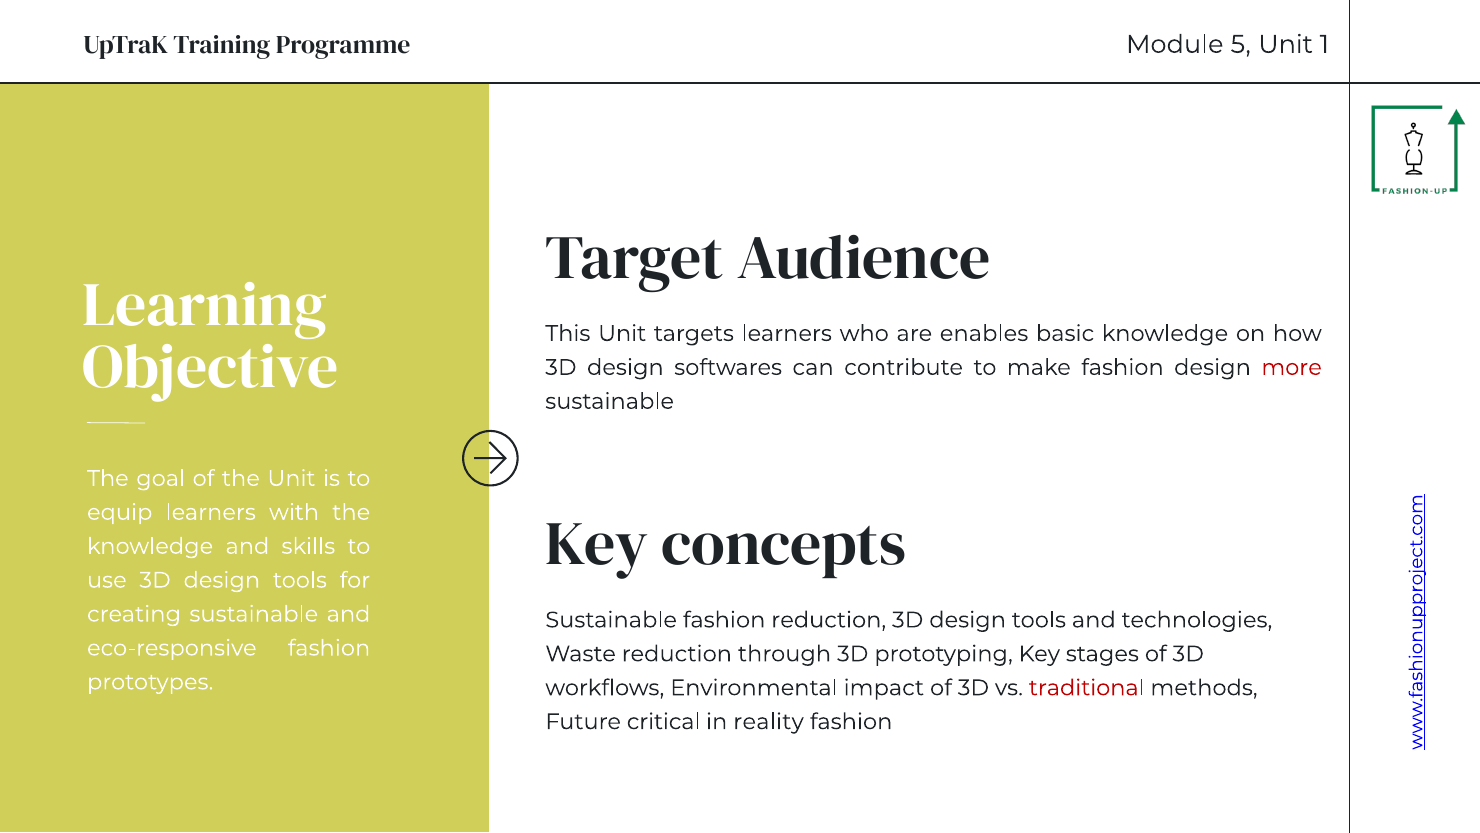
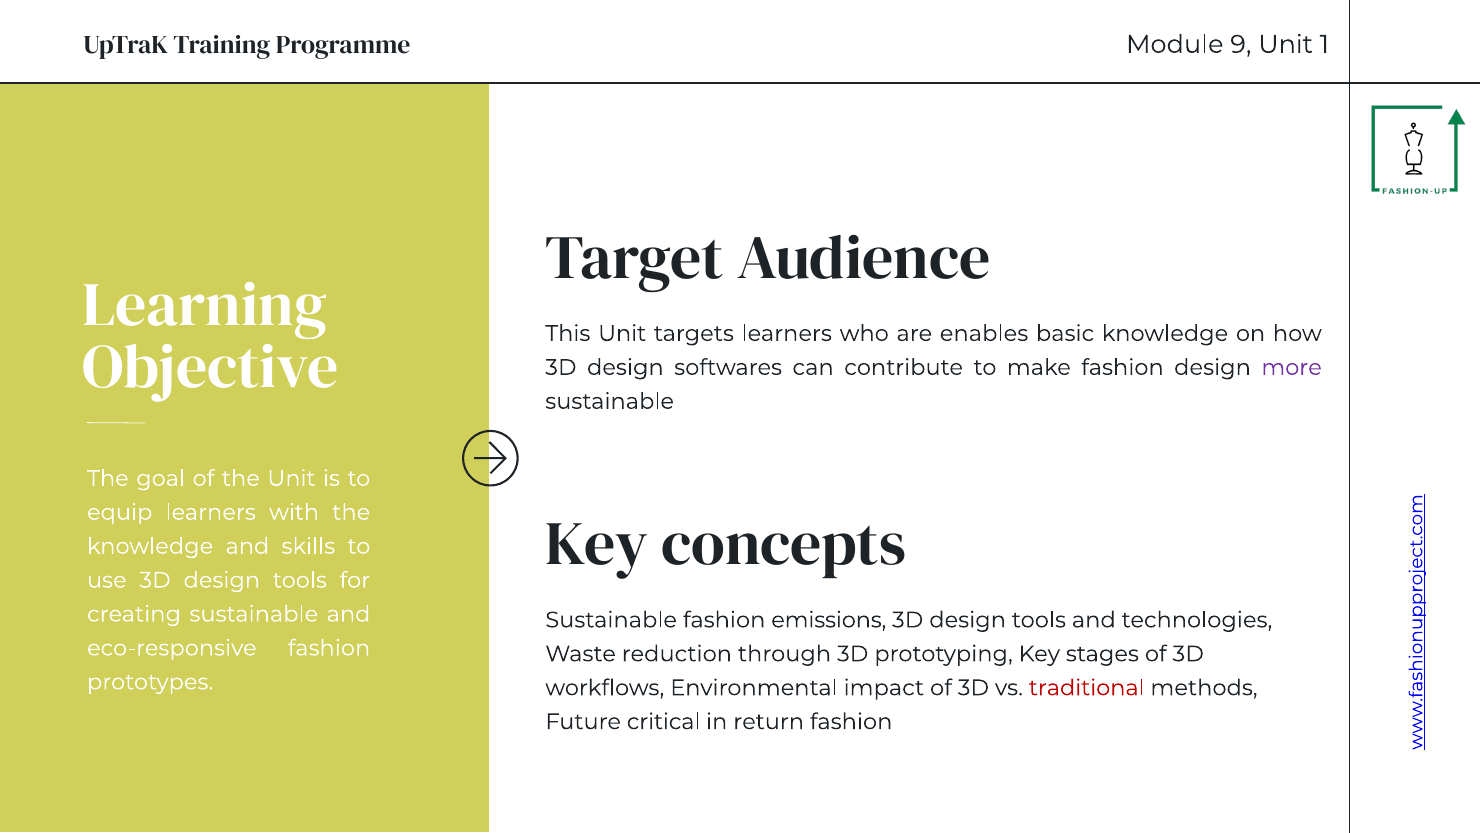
5: 5 -> 9
more colour: red -> purple
fashion reduction: reduction -> emissions
reality: reality -> return
